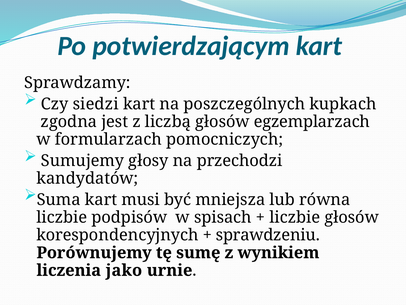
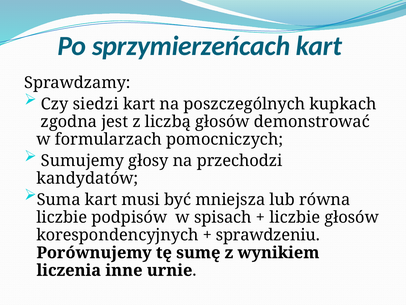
potwierdzającym: potwierdzającym -> sprzymierzeńcach
egzemplarzach: egzemplarzach -> demonstrować
jako: jako -> inne
